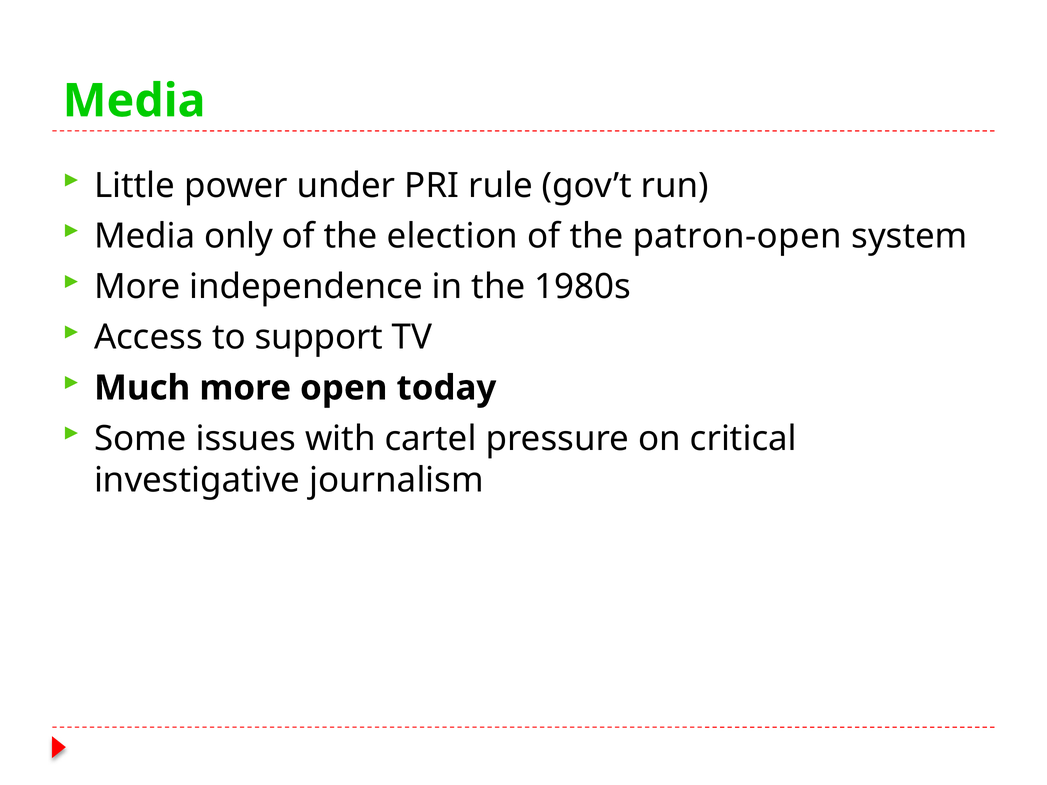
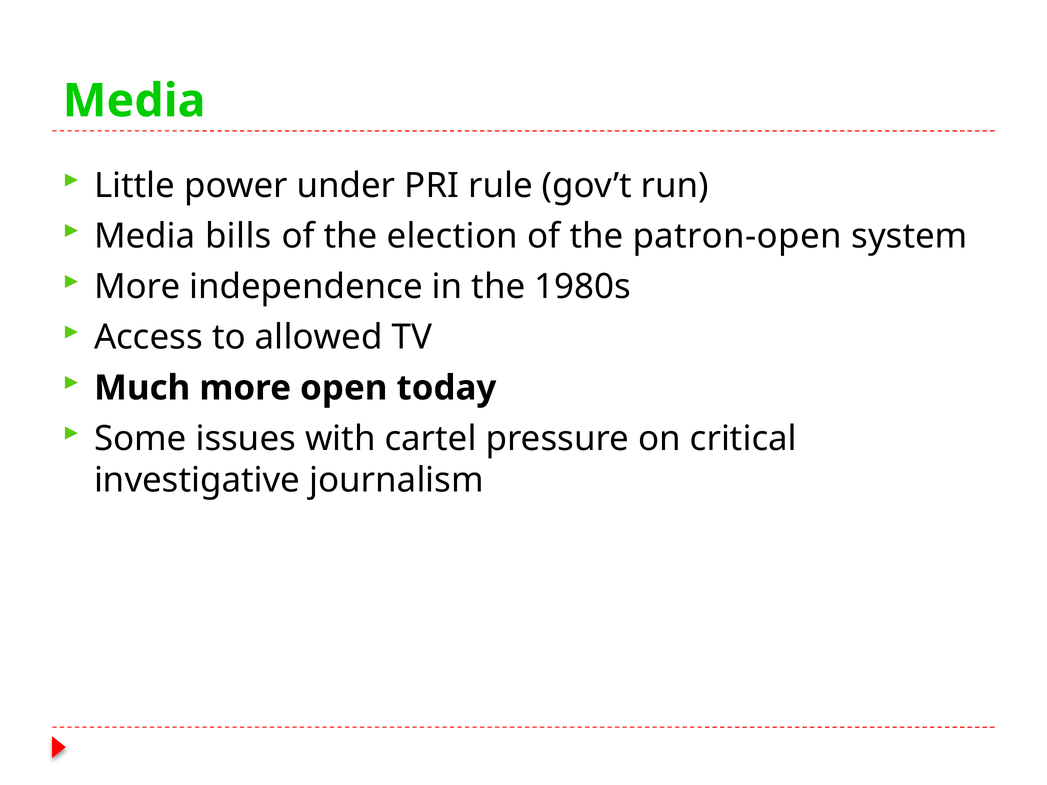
only: only -> bills
support: support -> allowed
